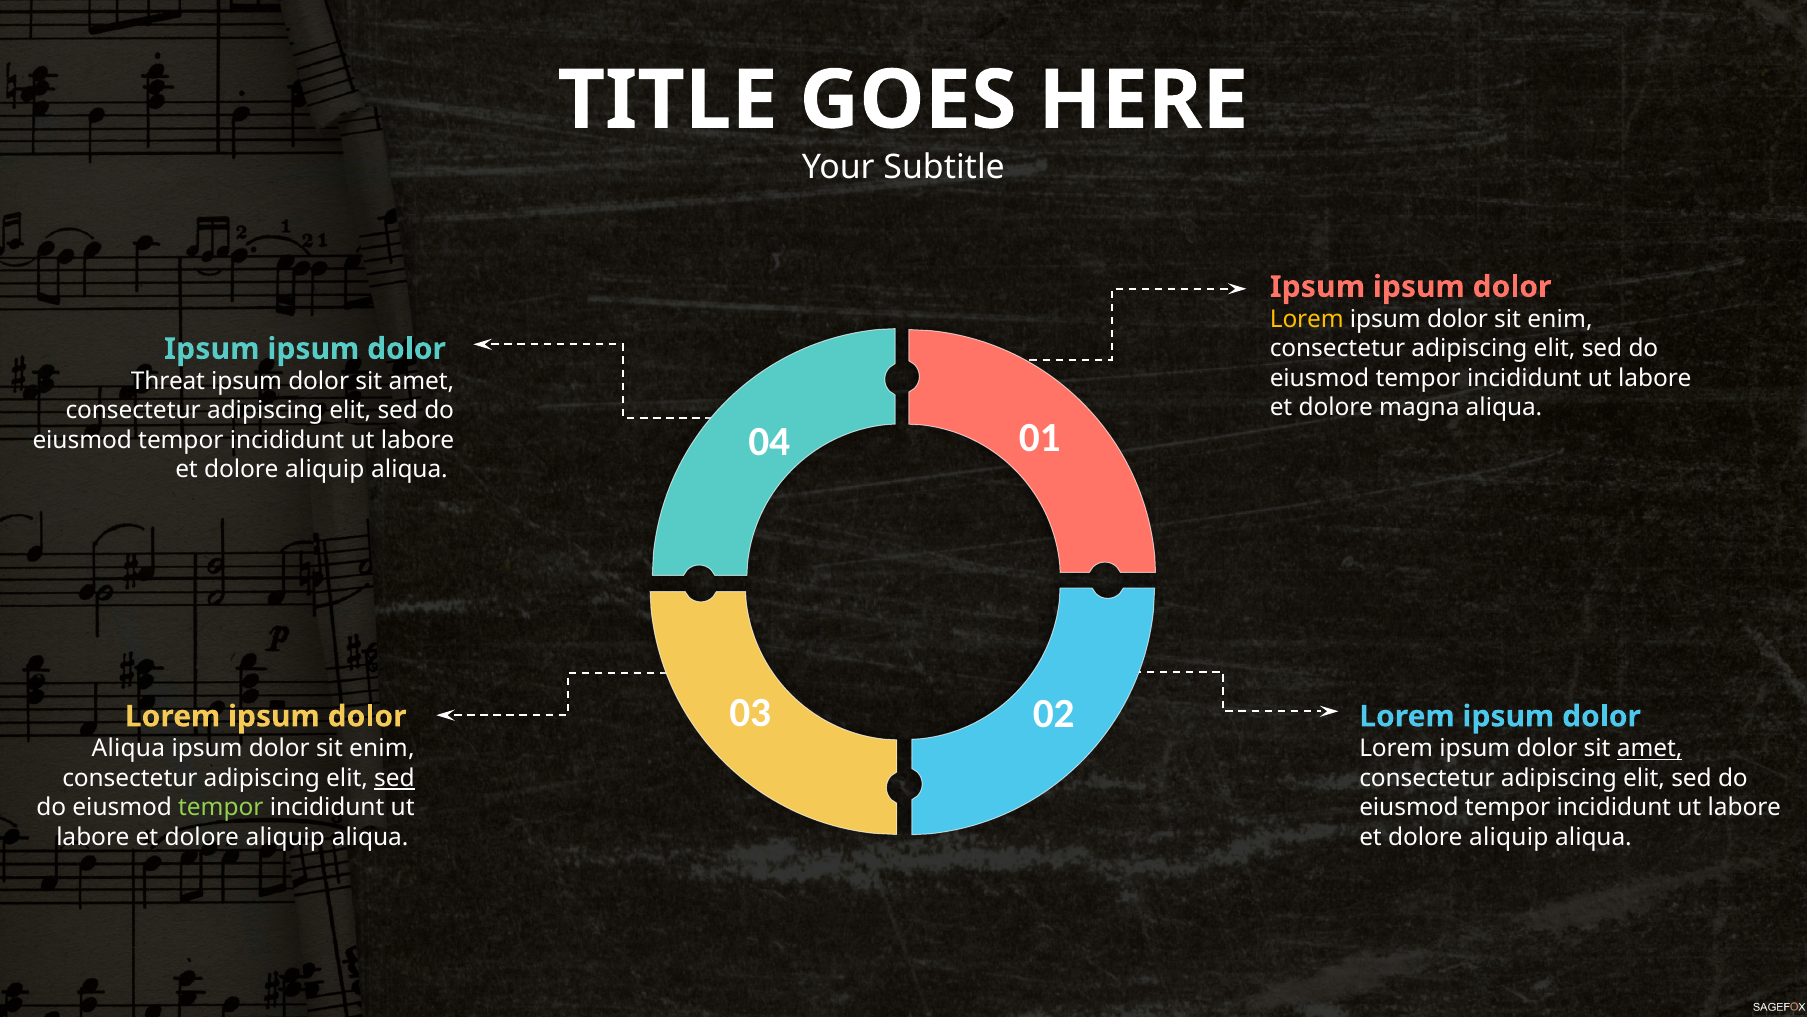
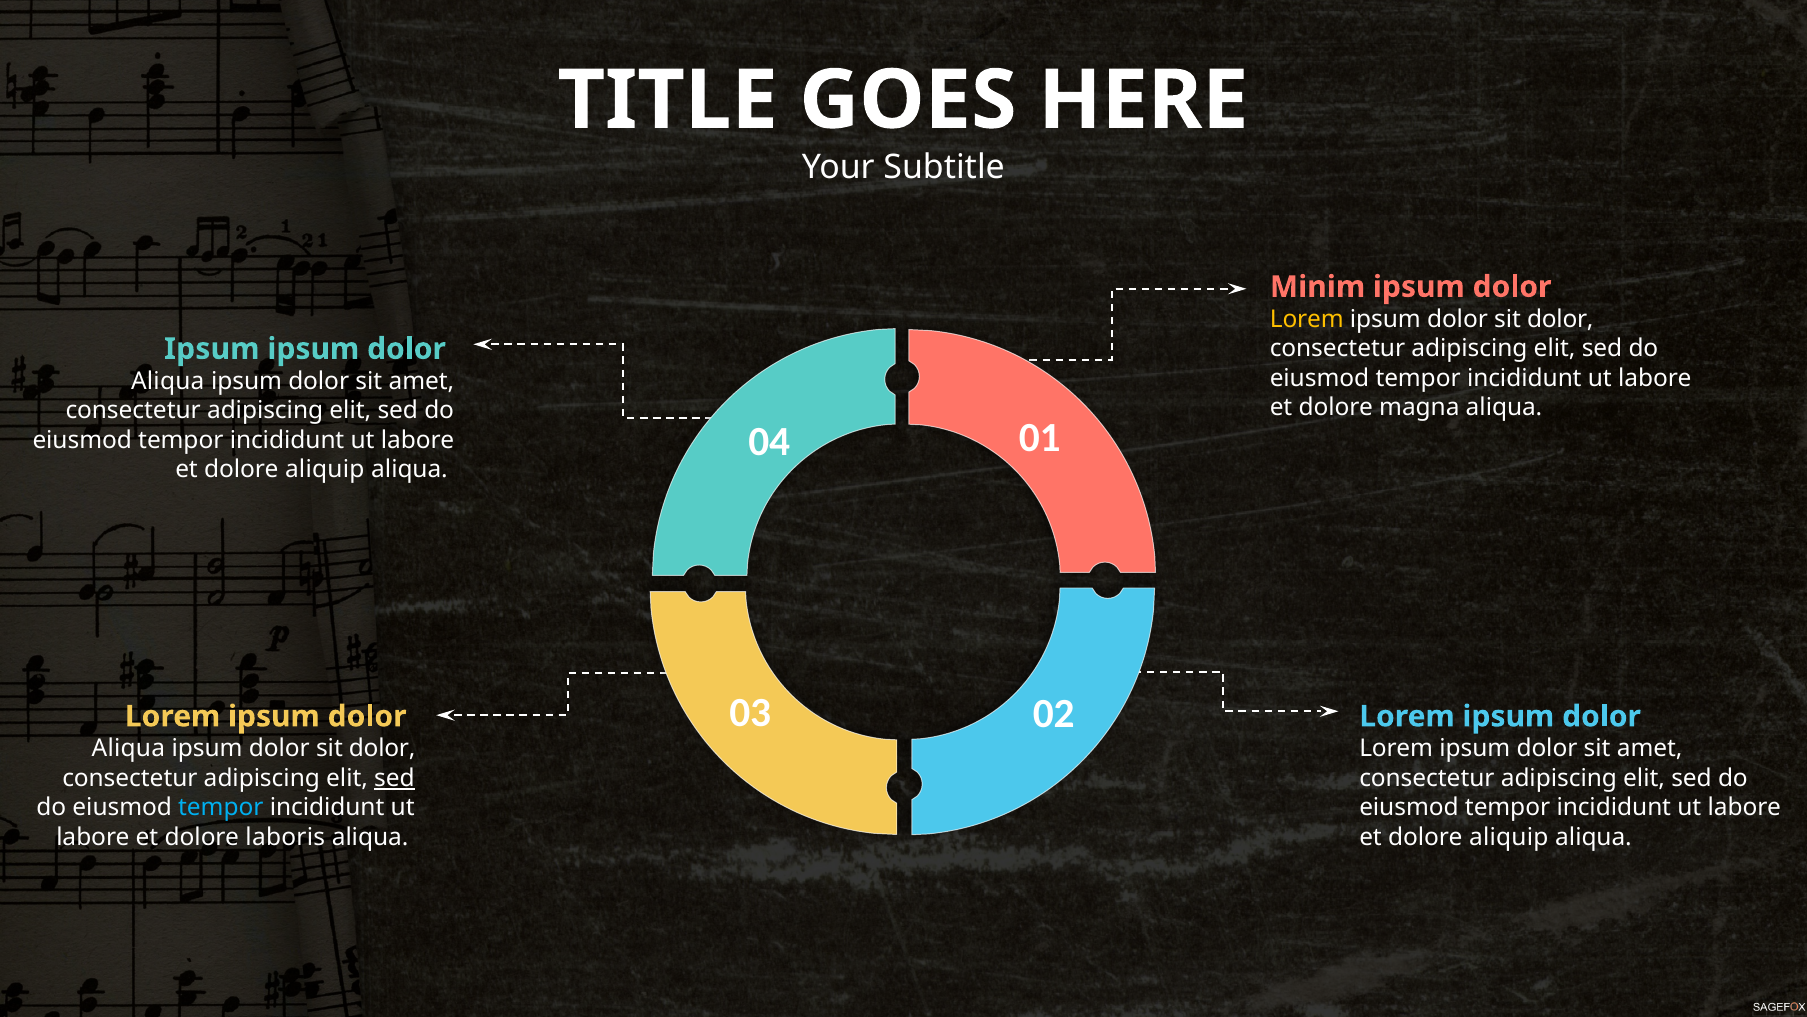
Ipsum at (1317, 287): Ipsum -> Minim
enim at (1560, 319): enim -> dolor
Threat at (168, 381): Threat -> Aliqua
enim at (382, 748): enim -> dolor
amet at (1650, 748) underline: present -> none
tempor at (221, 807) colour: light green -> light blue
aliquip at (285, 837): aliquip -> laboris
